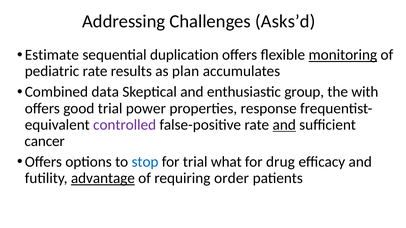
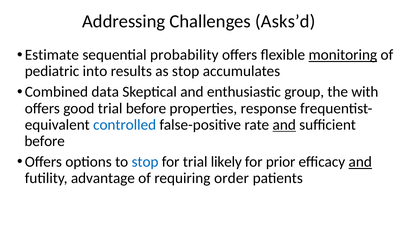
duplication: duplication -> probability
pediatric rate: rate -> into
as plan: plan -> stop
trial power: power -> before
controlled colour: purple -> blue
cancer at (45, 141): cancer -> before
what: what -> likely
drug: drug -> prior
and at (360, 162) underline: none -> present
advantage underline: present -> none
